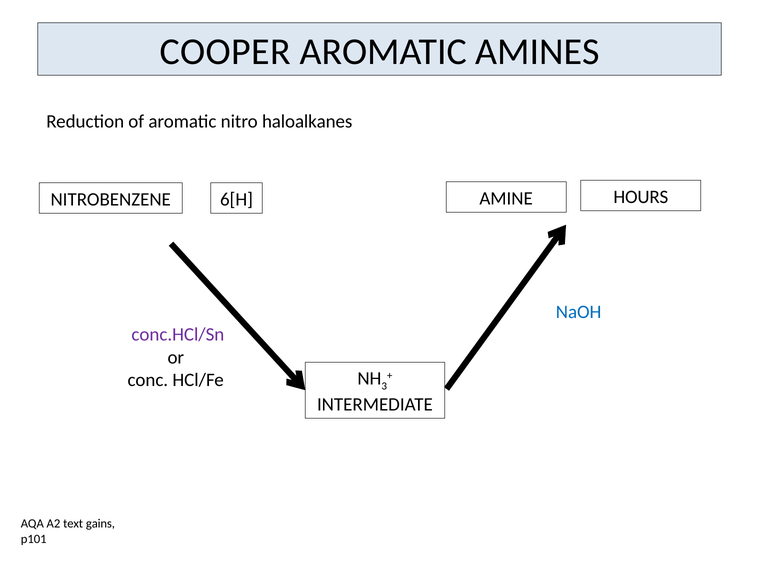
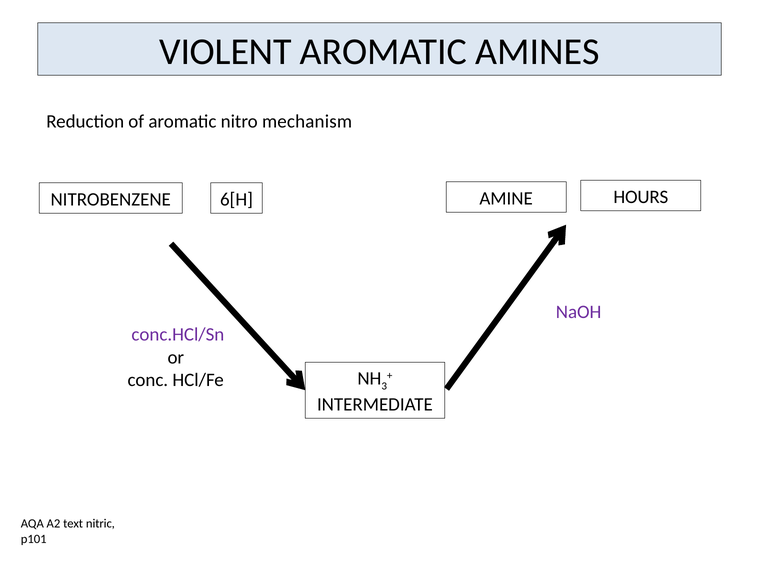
COOPER: COOPER -> VIOLENT
haloalkanes: haloalkanes -> mechanism
NaOH colour: blue -> purple
gains: gains -> nitric
